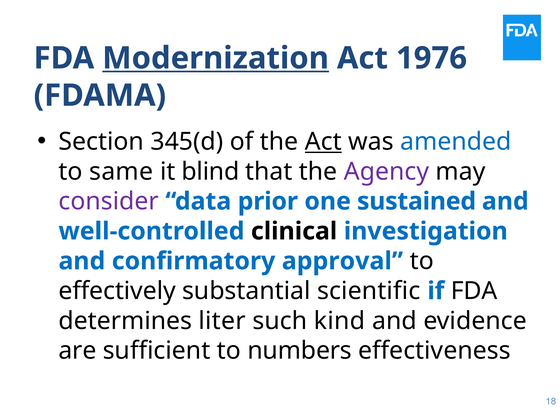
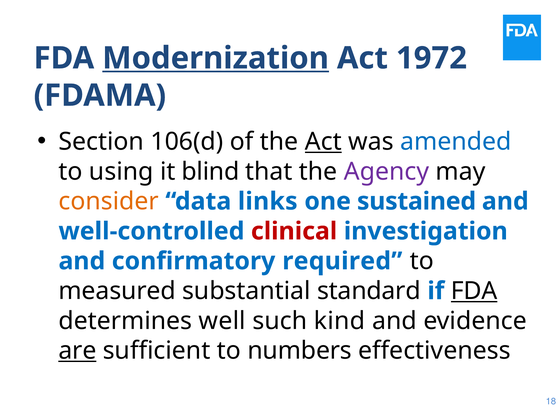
1976: 1976 -> 1972
345(d: 345(d -> 106(d
same: same -> using
consider colour: purple -> orange
prior: prior -> links
clinical colour: black -> red
approval: approval -> required
effectively: effectively -> measured
scientific: scientific -> standard
FDA at (474, 291) underline: none -> present
liter: liter -> well
are underline: none -> present
